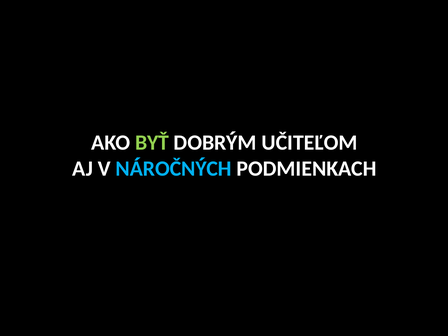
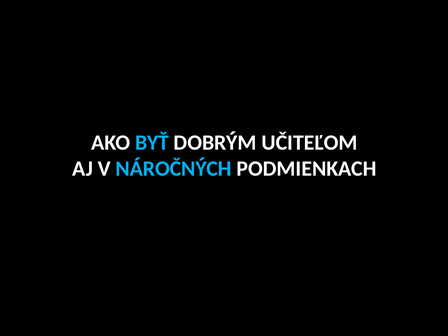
BYŤ colour: light green -> light blue
